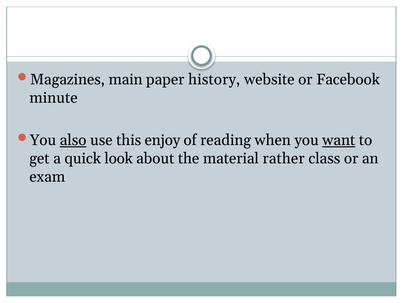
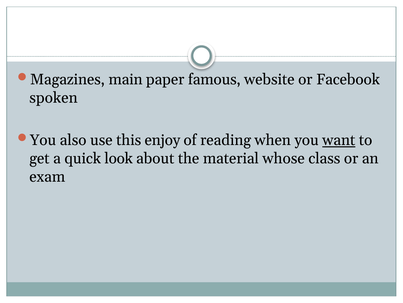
history: history -> famous
minute: minute -> spoken
also underline: present -> none
rather: rather -> whose
